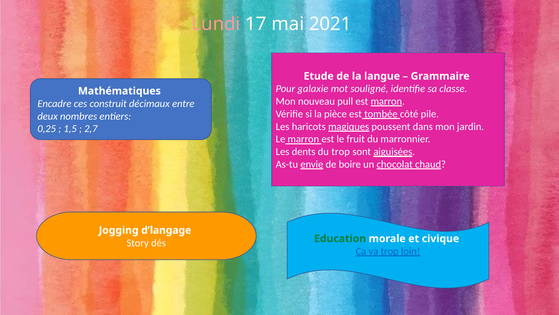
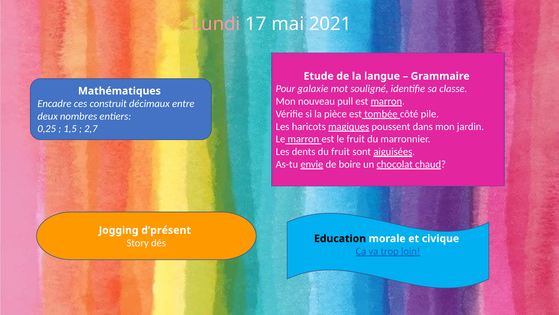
du trop: trop -> fruit
d’langage: d’langage -> d’présent
Education colour: green -> black
